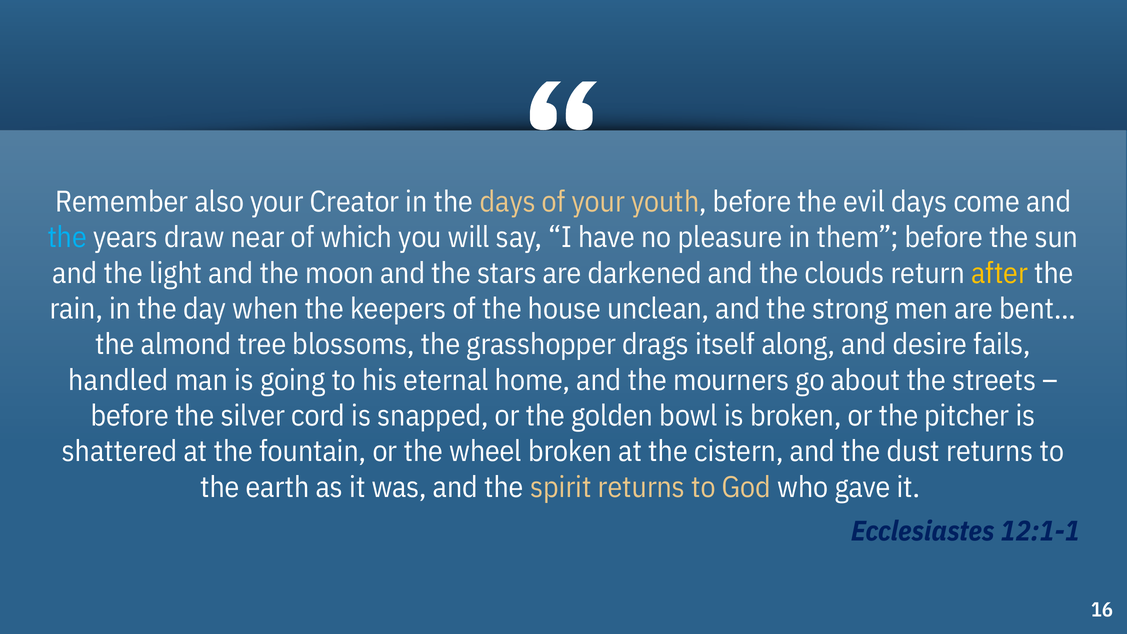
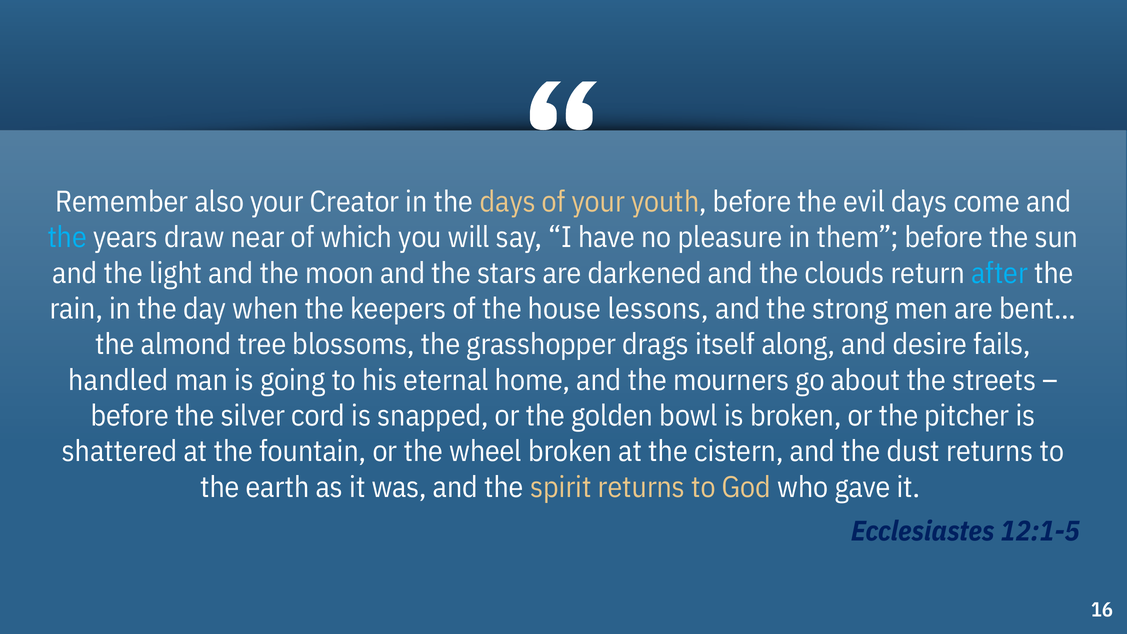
after colour: yellow -> light blue
unclean: unclean -> lessons
12:1-1: 12:1-1 -> 12:1-5
